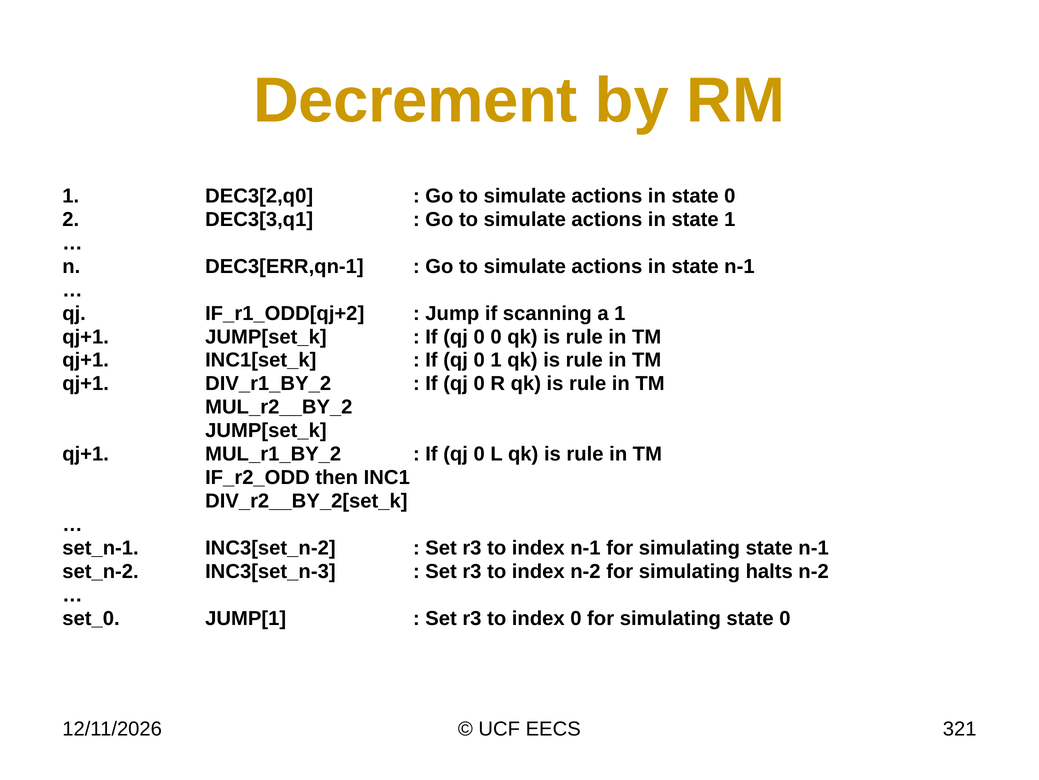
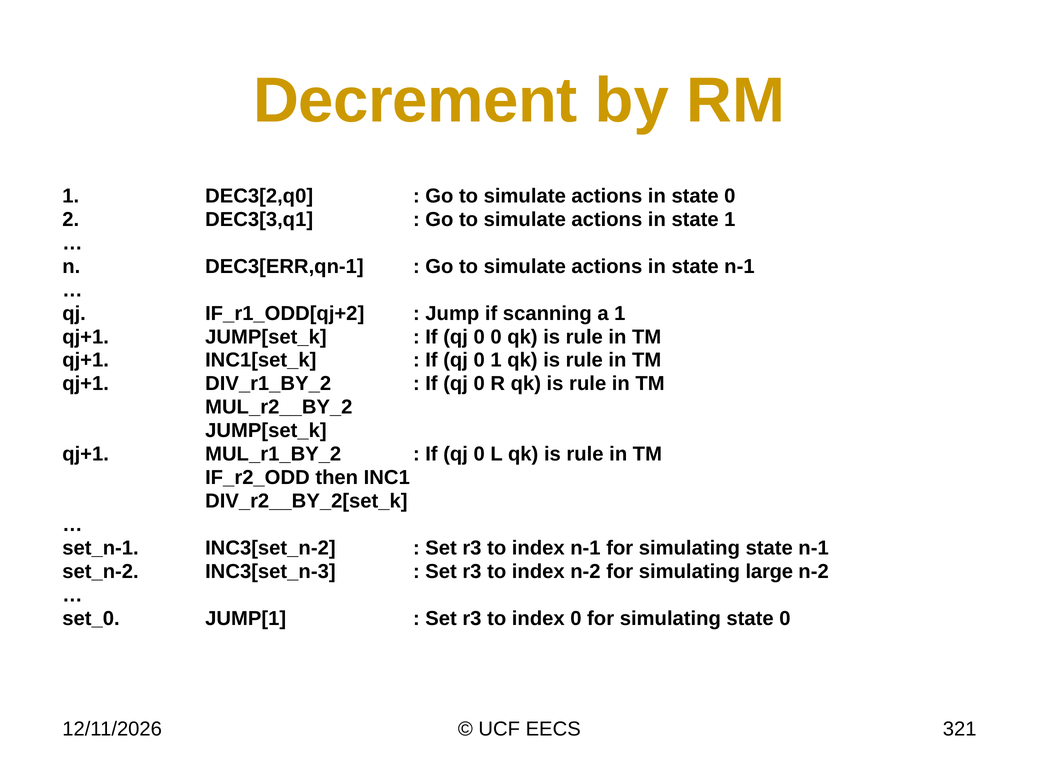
halts: halts -> large
